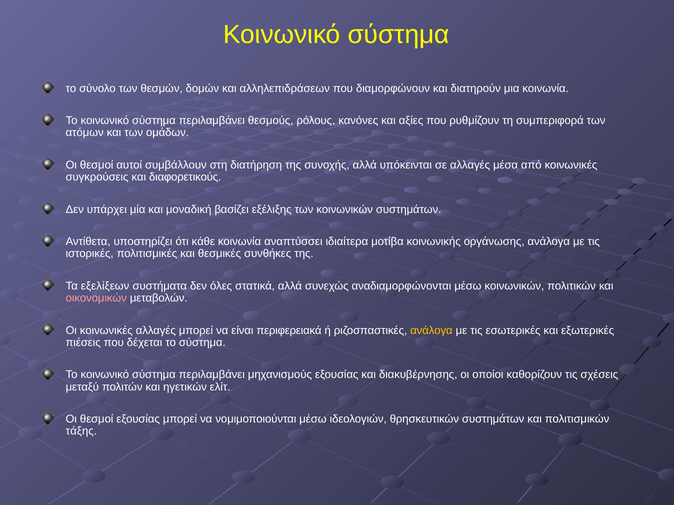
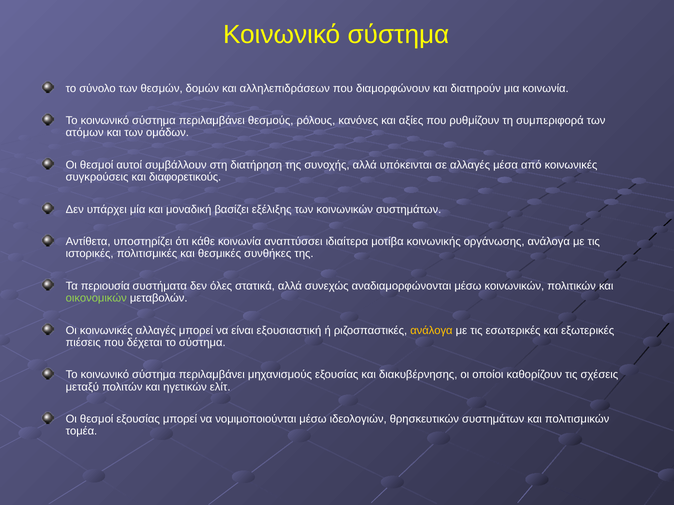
εξελίξεων: εξελίξεων -> περιουσία
οικονομικών colour: pink -> light green
περιφερειακά: περιφερειακά -> εξουσιαστική
τάξης: τάξης -> τομέα
